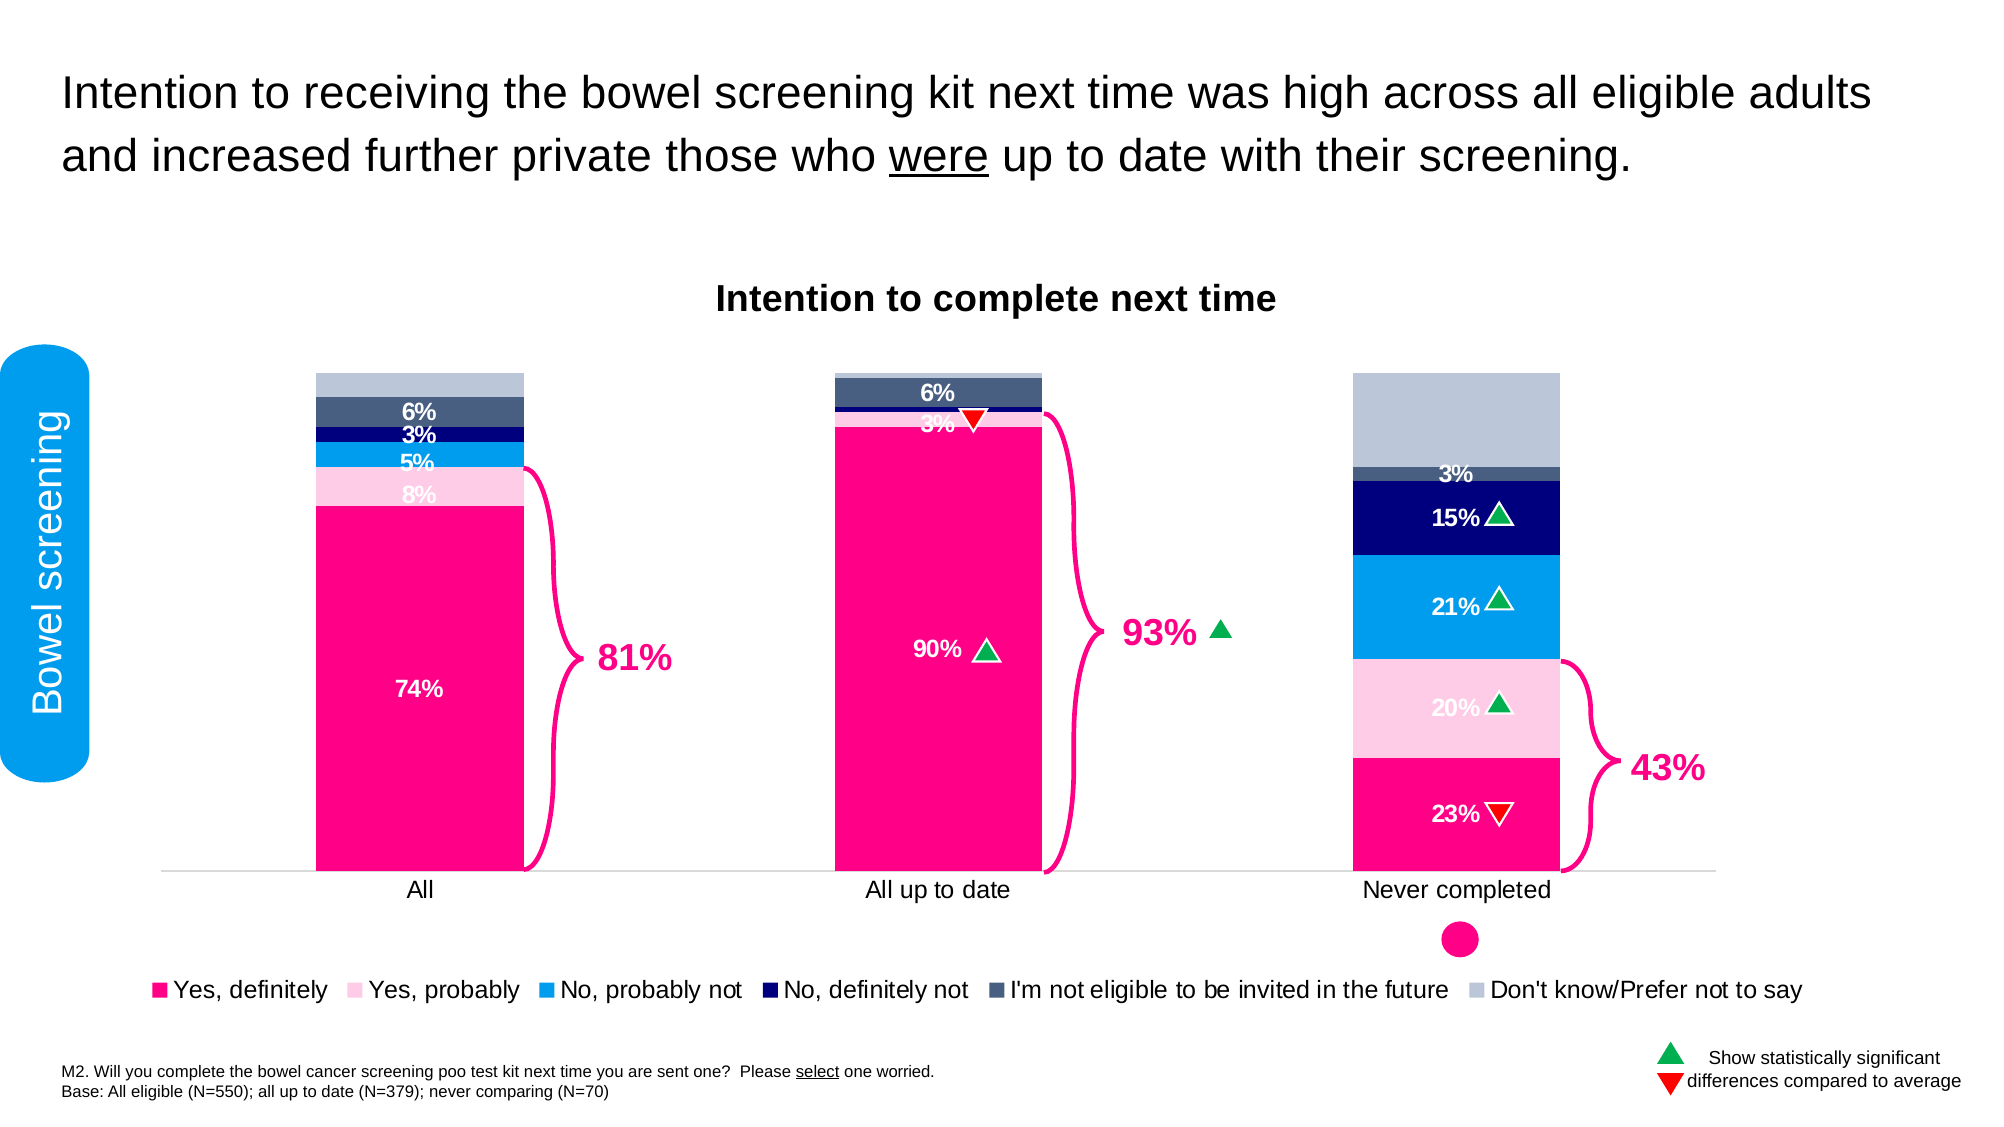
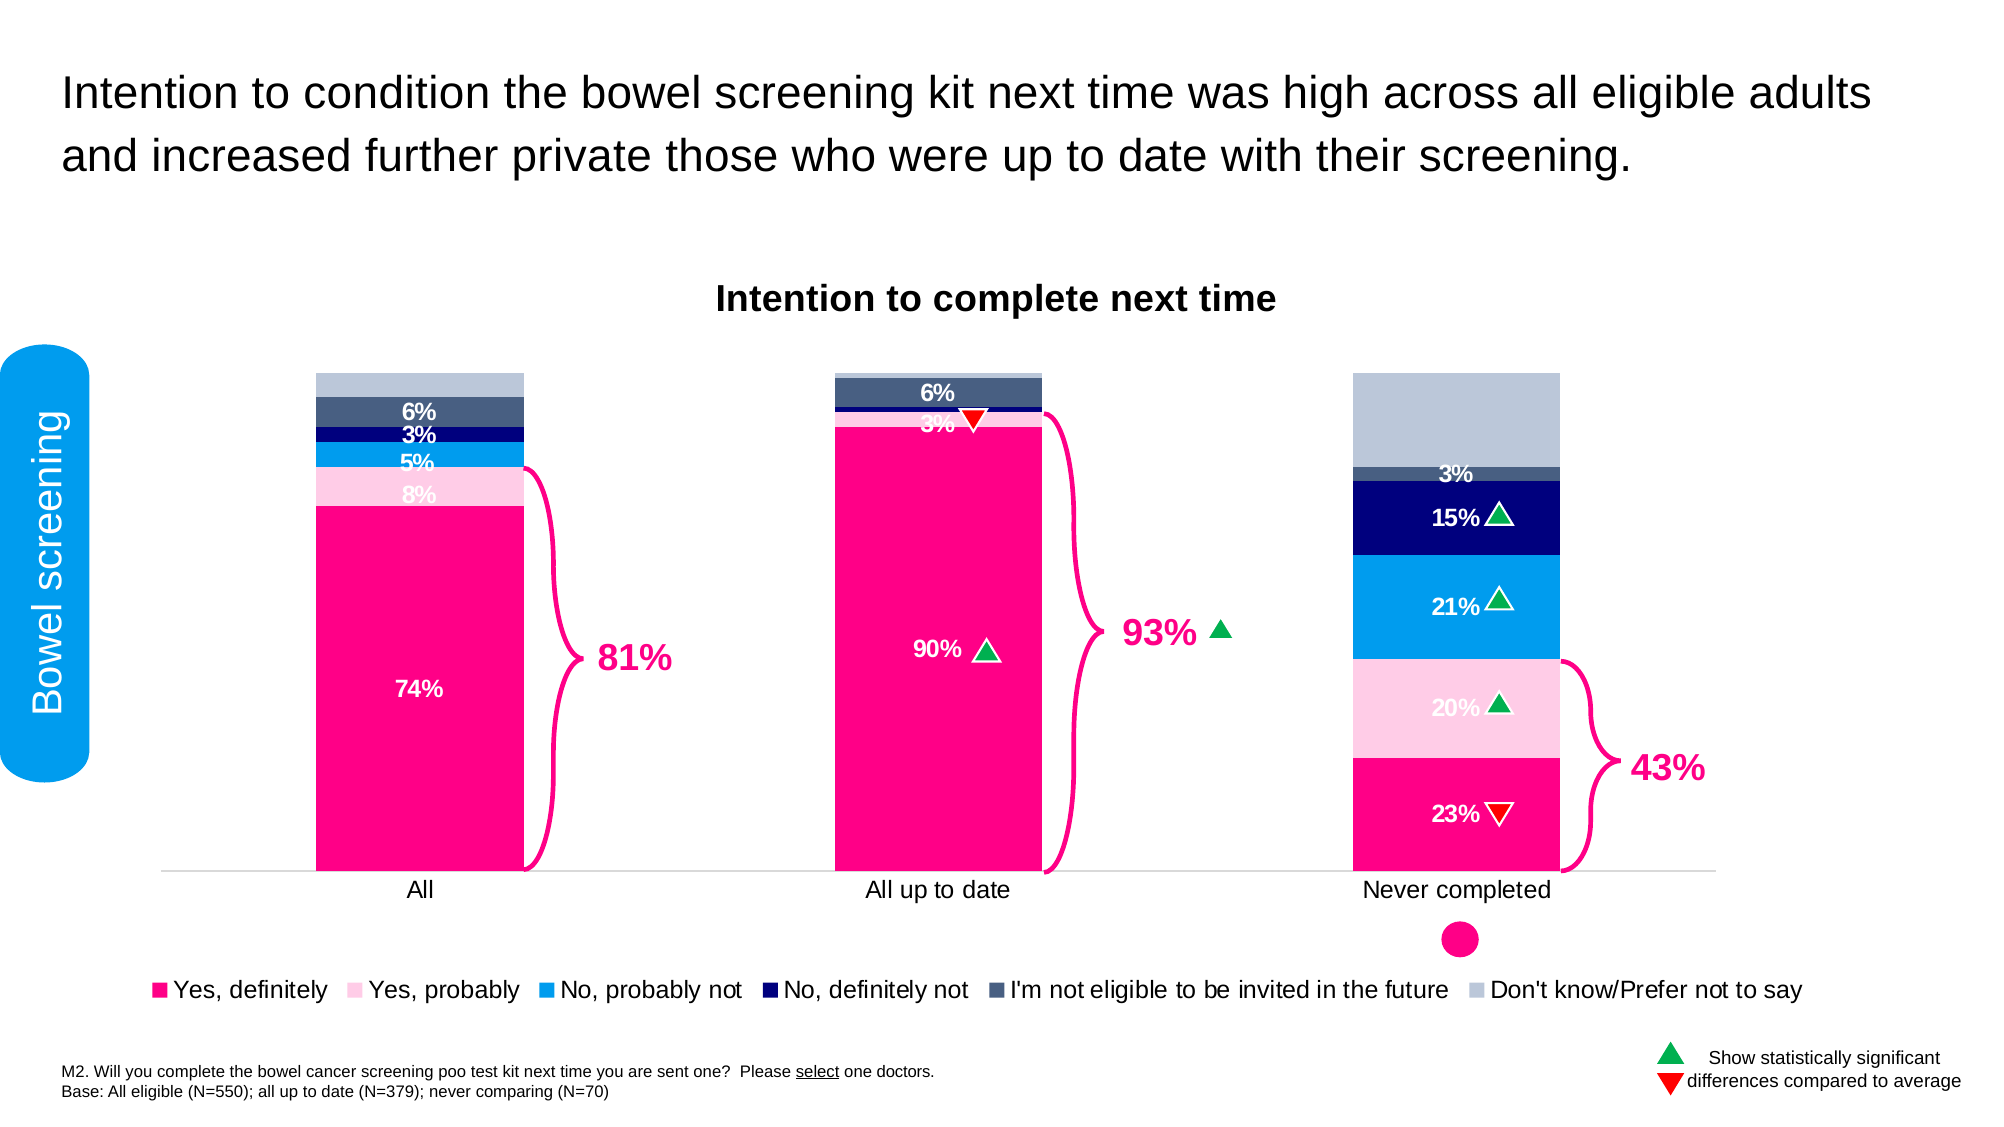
receiving: receiving -> condition
were underline: present -> none
worried: worried -> doctors
